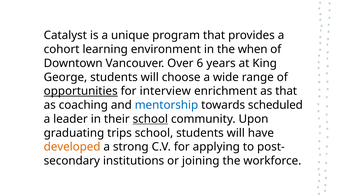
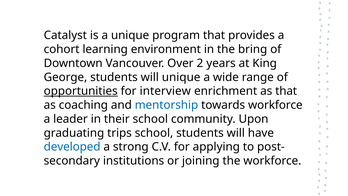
when: when -> bring
6: 6 -> 2
will choose: choose -> unique
towards scheduled: scheduled -> workforce
school at (150, 119) underline: present -> none
developed colour: orange -> blue
